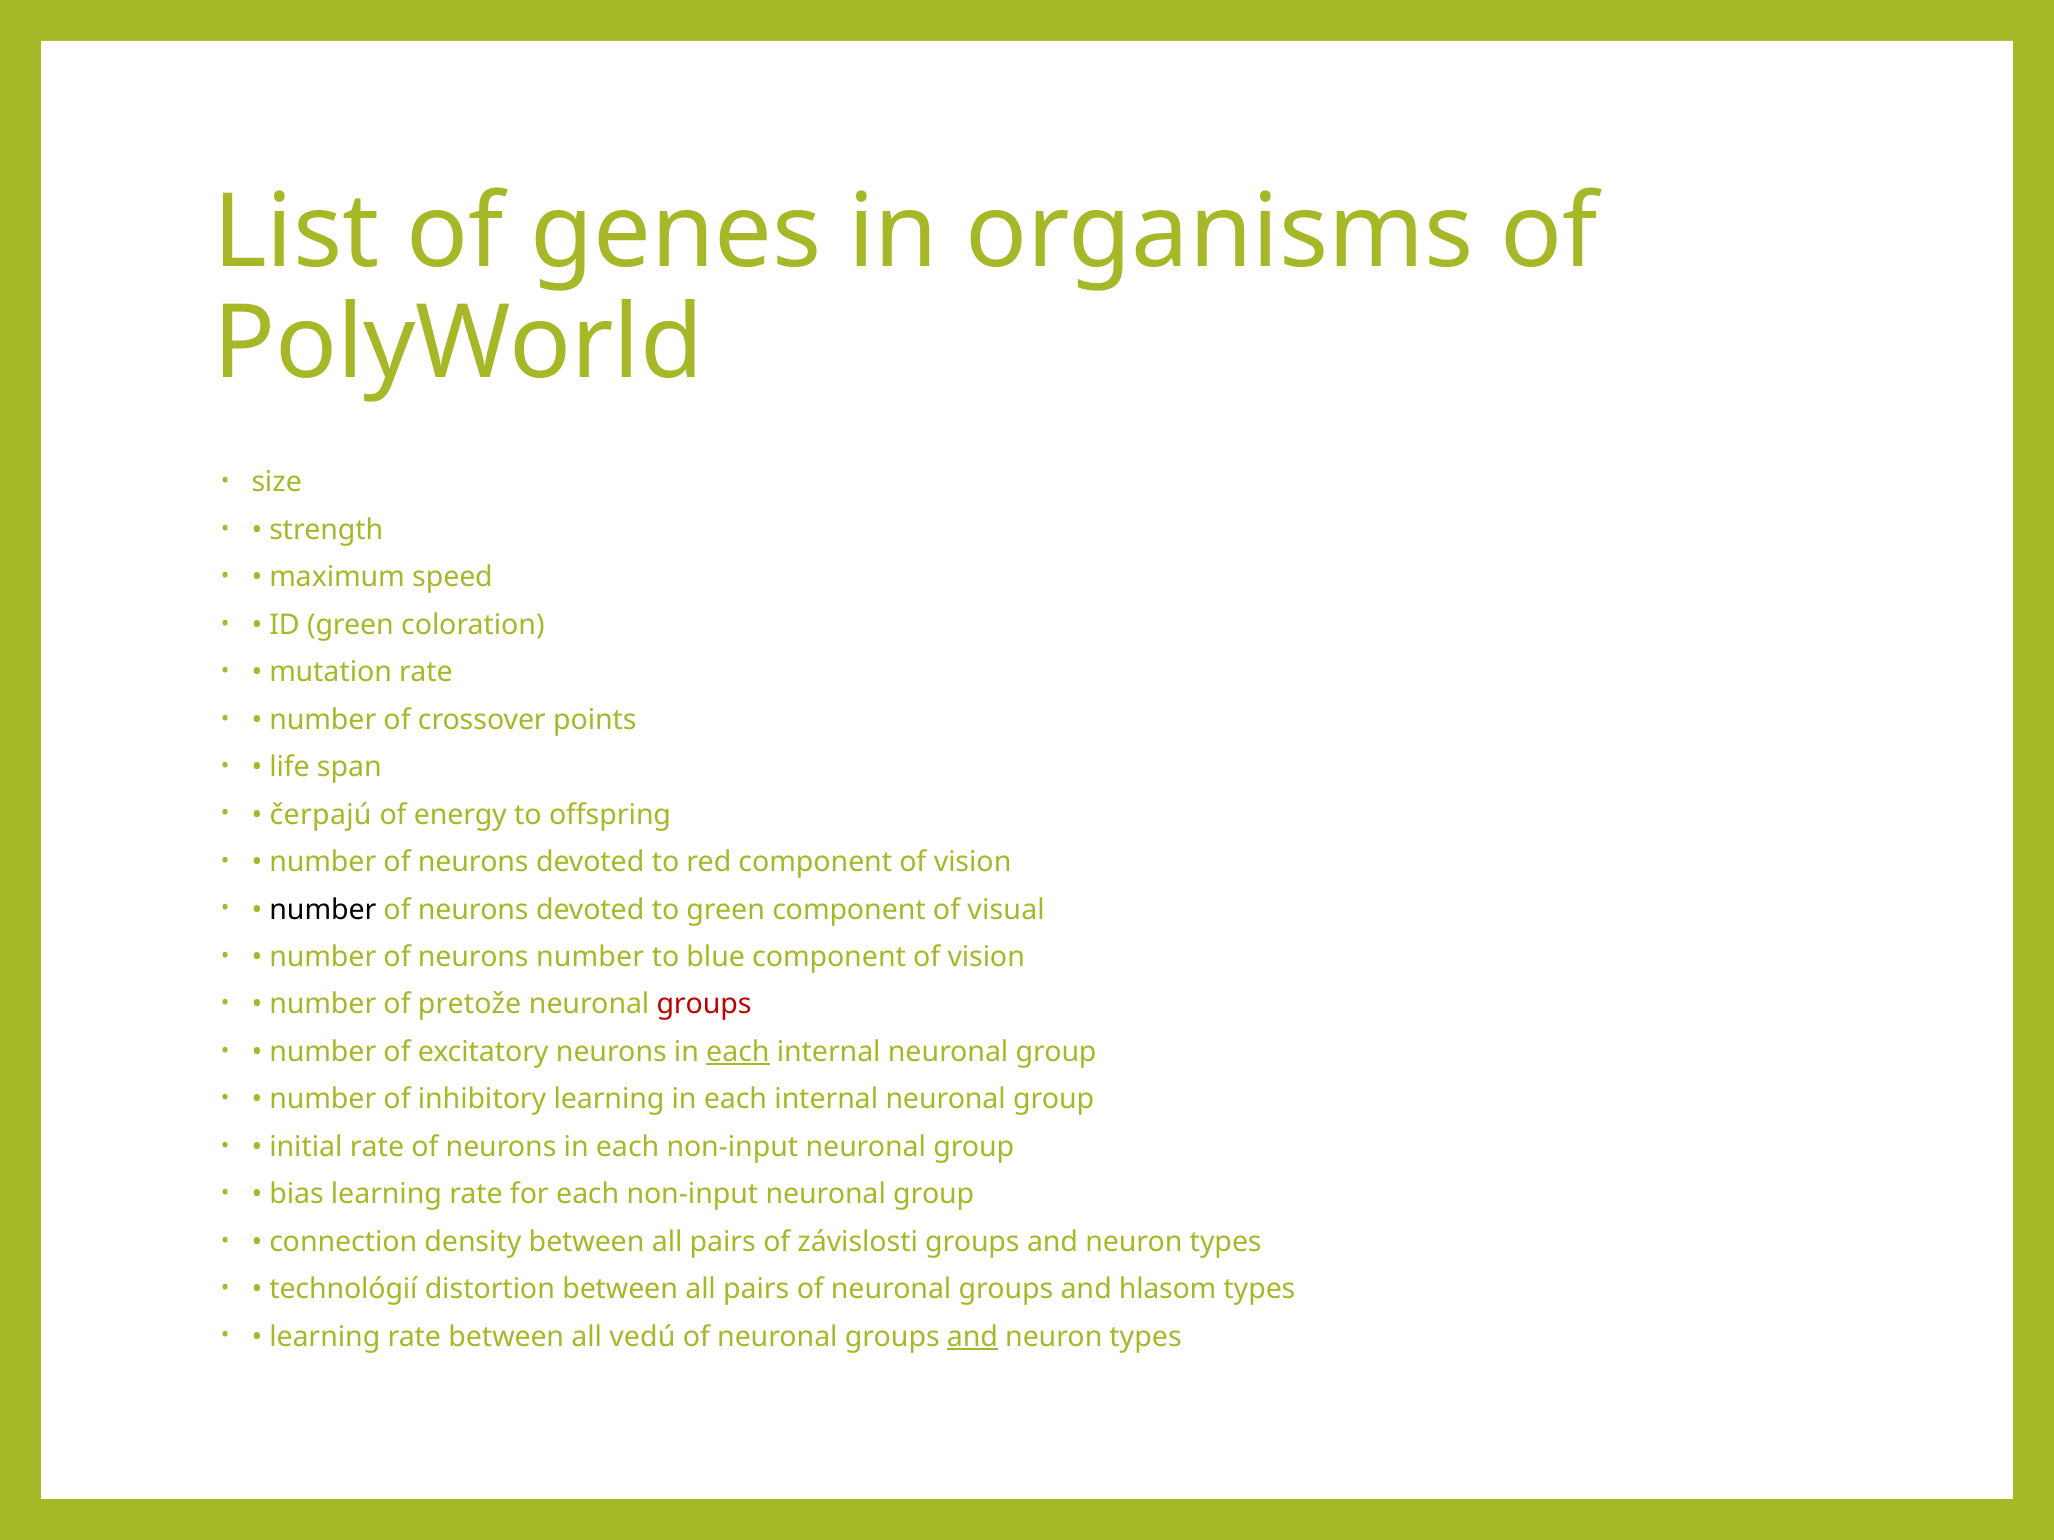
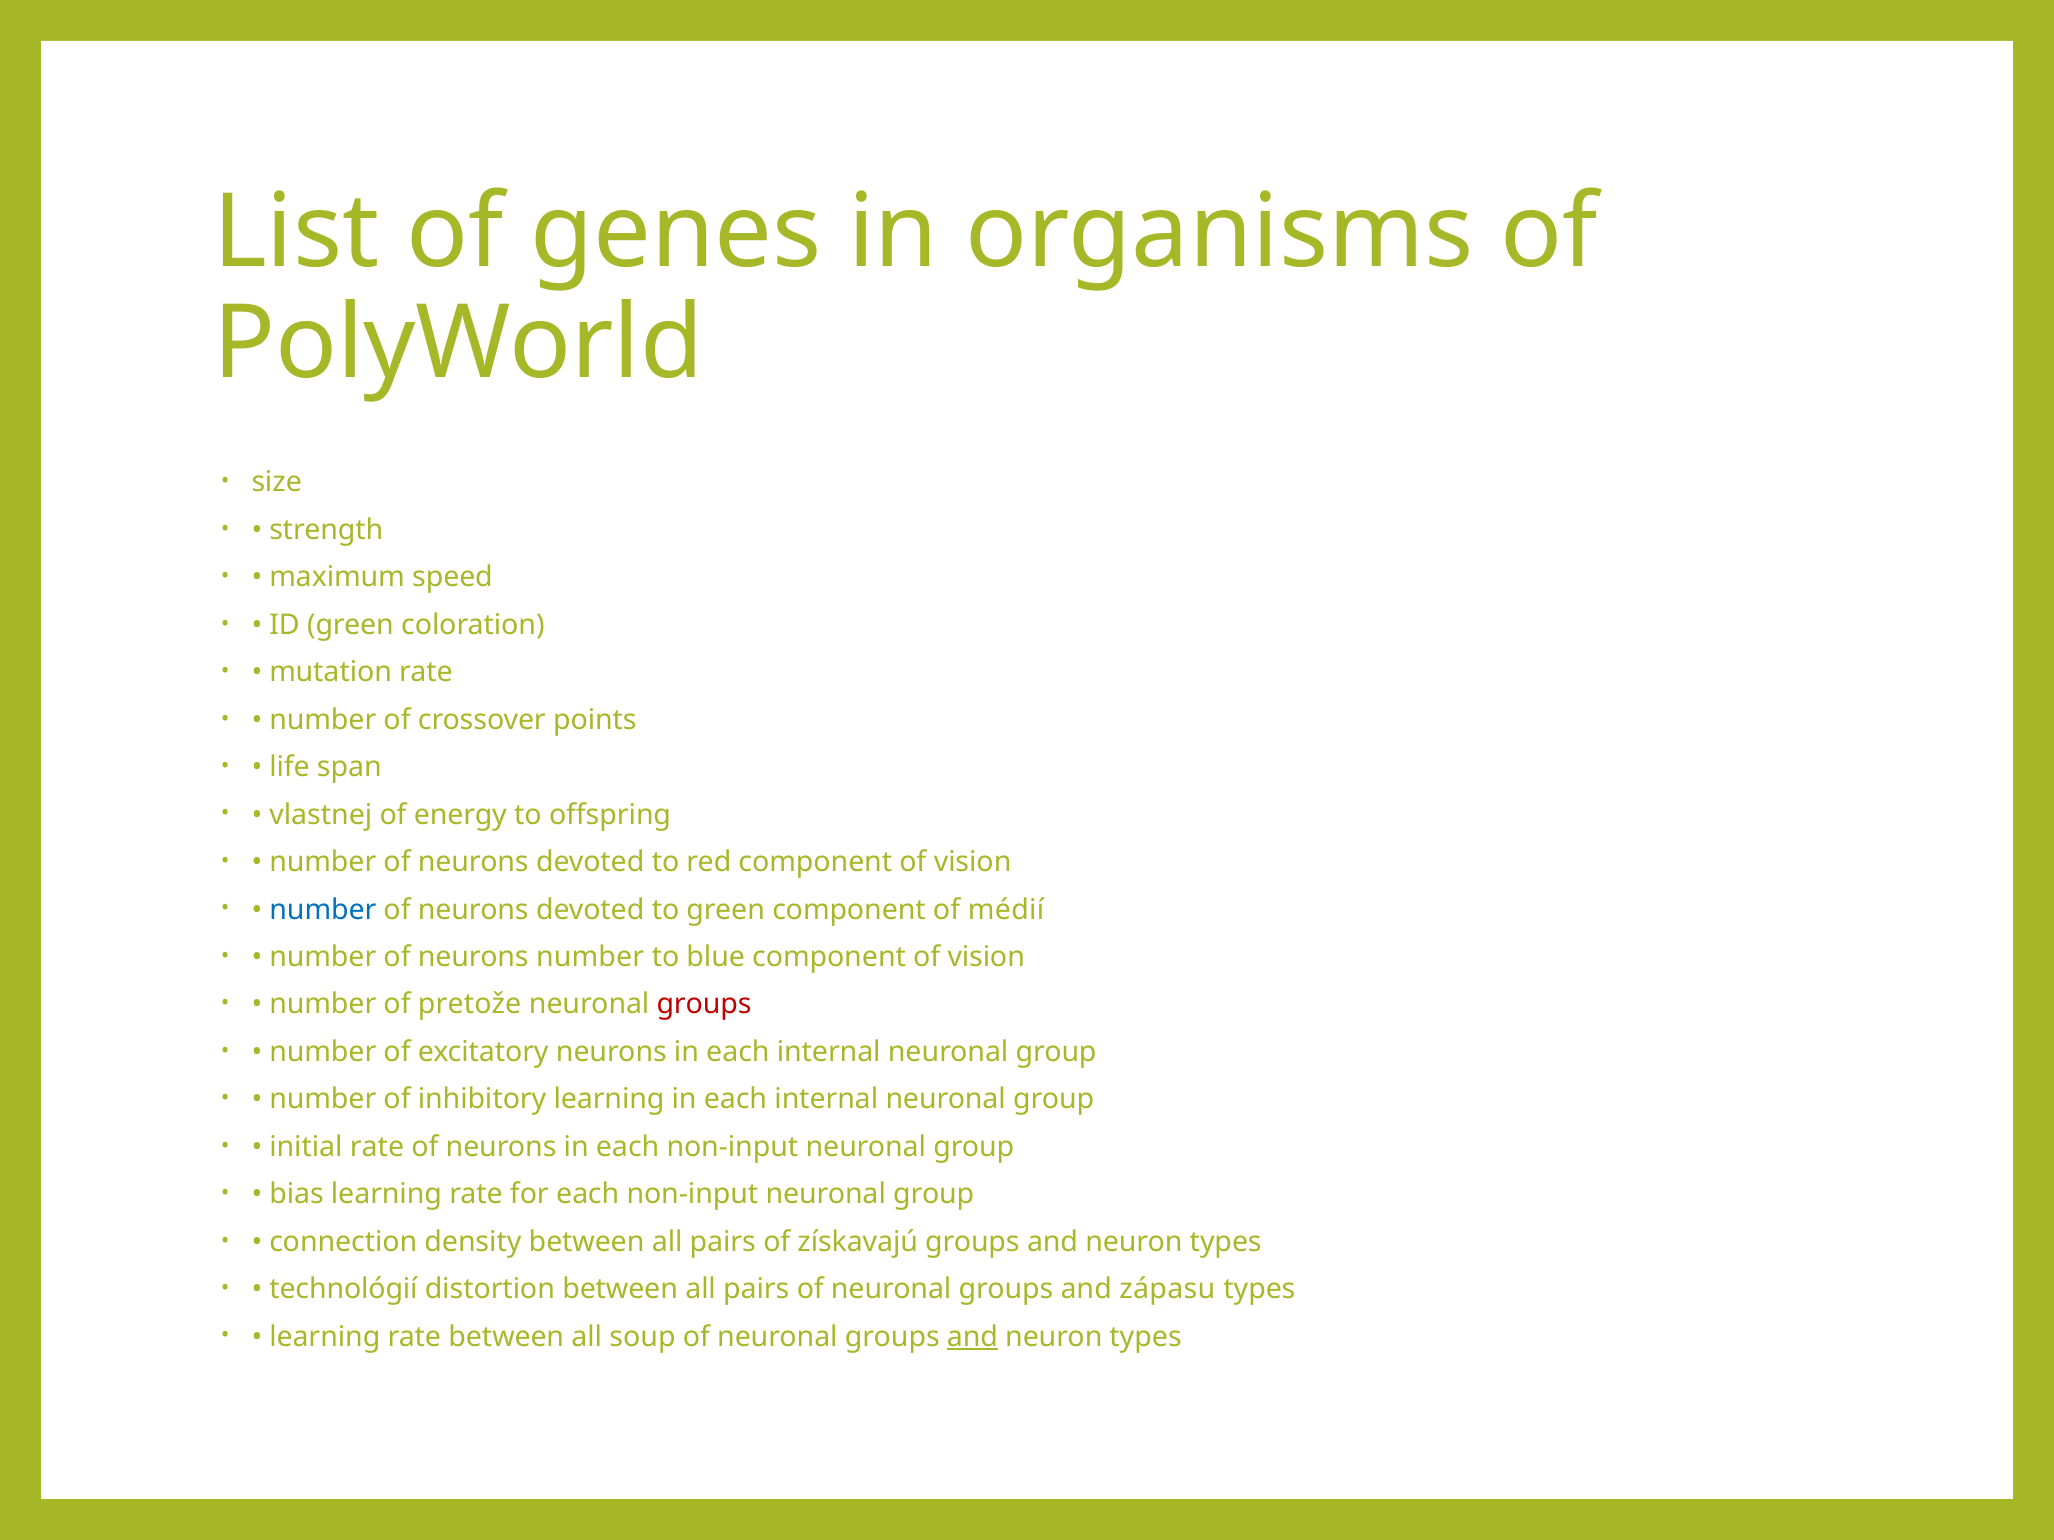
čerpajú: čerpajú -> vlastnej
number at (323, 910) colour: black -> blue
visual: visual -> médií
each at (738, 1052) underline: present -> none
závislosti: závislosti -> získavajú
hlasom: hlasom -> zápasu
vedú: vedú -> soup
